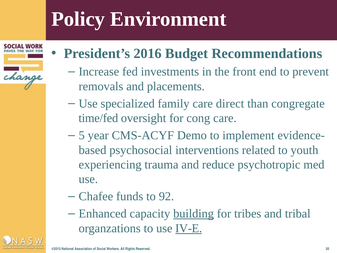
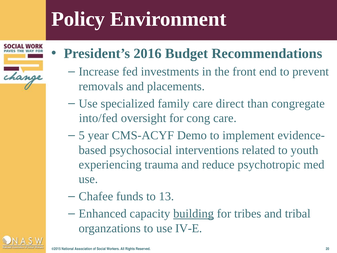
time/fed: time/fed -> into/fed
92: 92 -> 13
IV-E underline: present -> none
